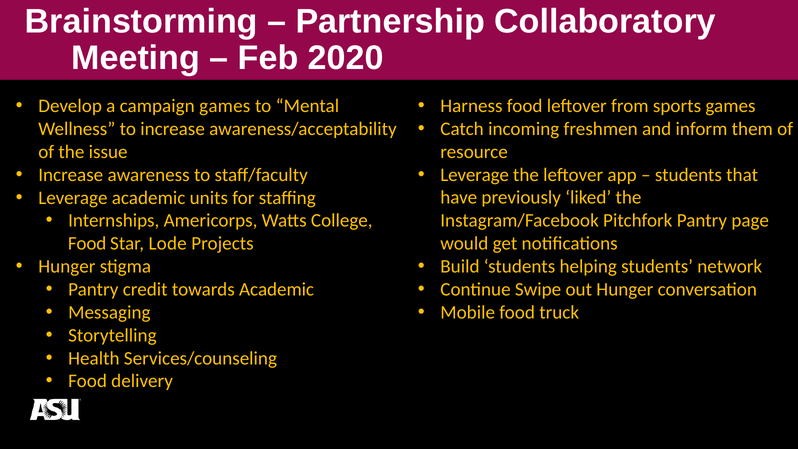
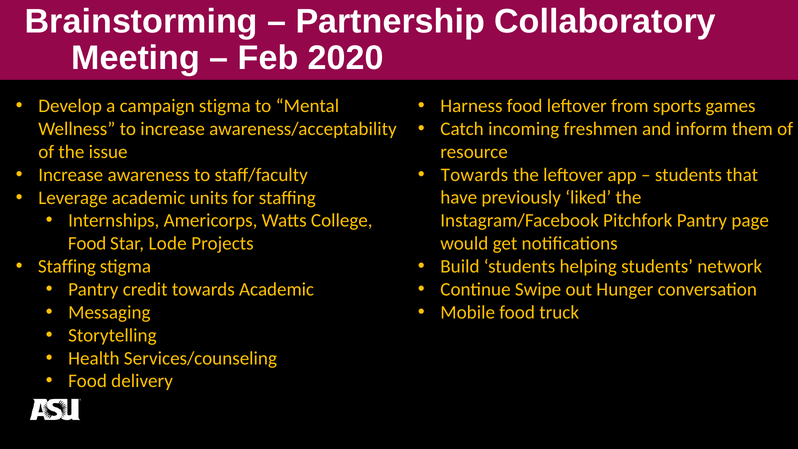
campaign games: games -> stigma
Leverage at (475, 175): Leverage -> Towards
Hunger at (67, 266): Hunger -> Staffing
